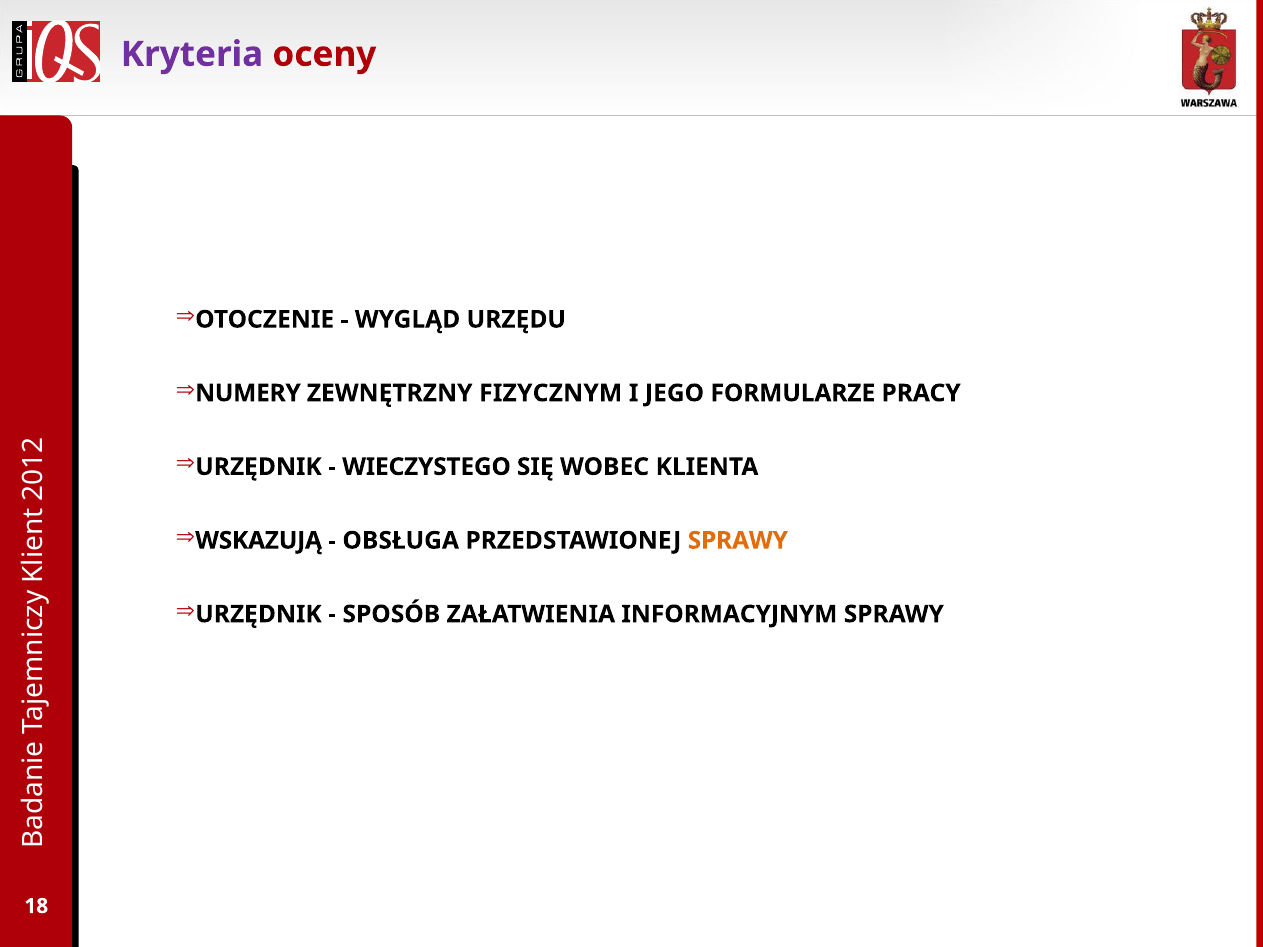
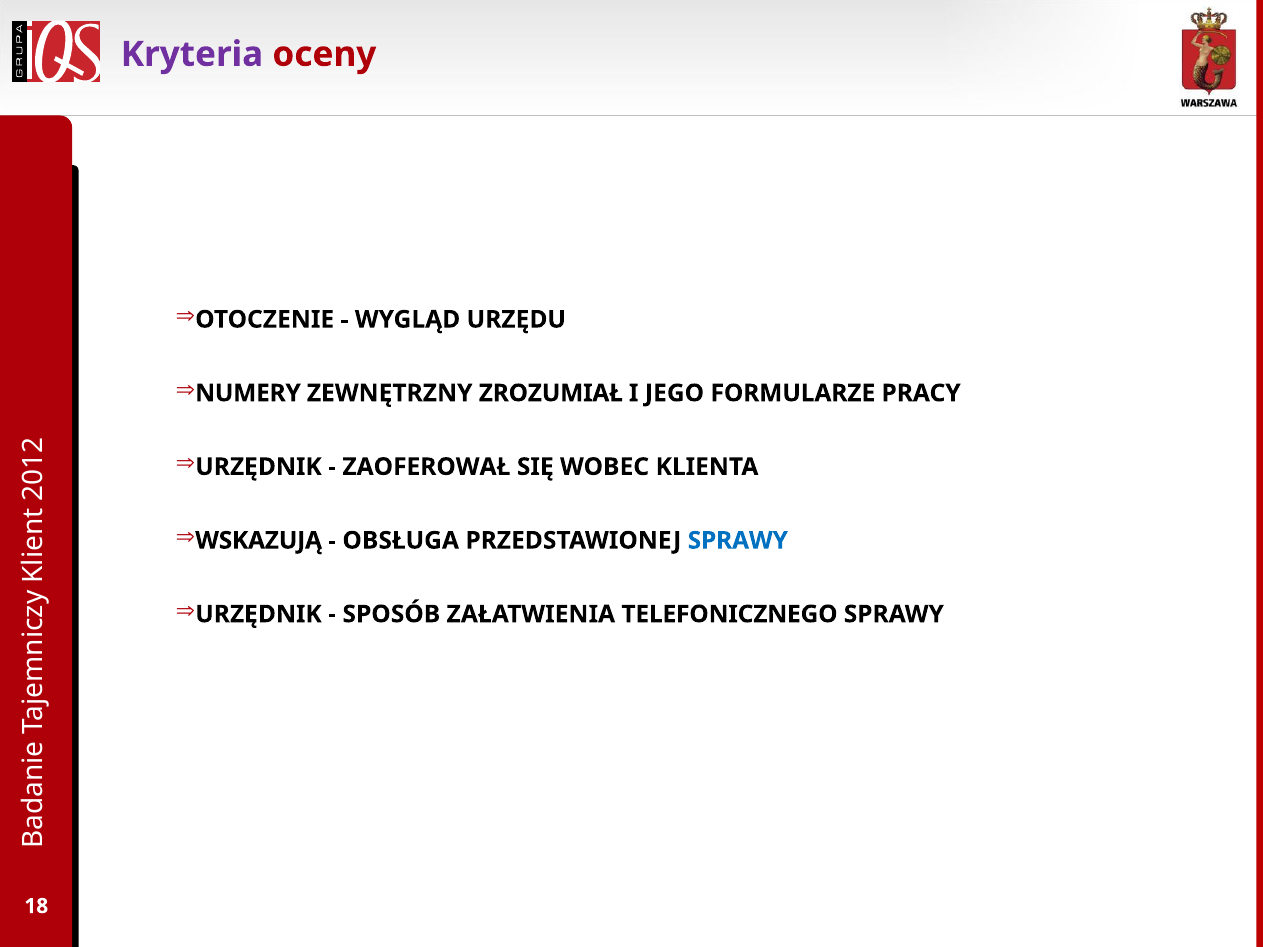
FIZYCZNYM: FIZYCZNYM -> ZROZUMIAŁ
WIECZYSTEGO: WIECZYSTEGO -> ZAOFEROWAŁ
SPRAWY at (738, 541) colour: orange -> blue
INFORMACYJNYM: INFORMACYJNYM -> TELEFONICZNEGO
